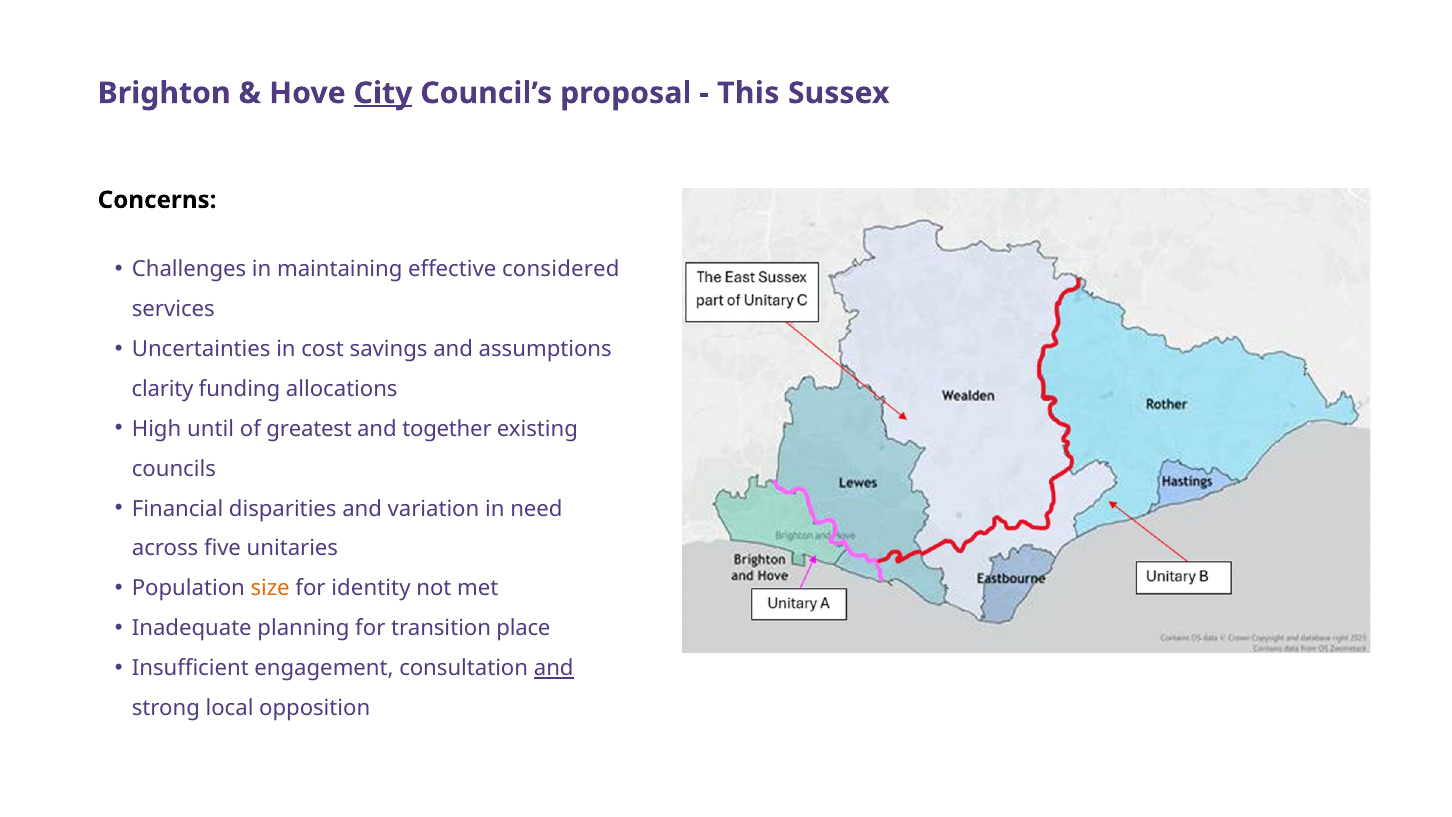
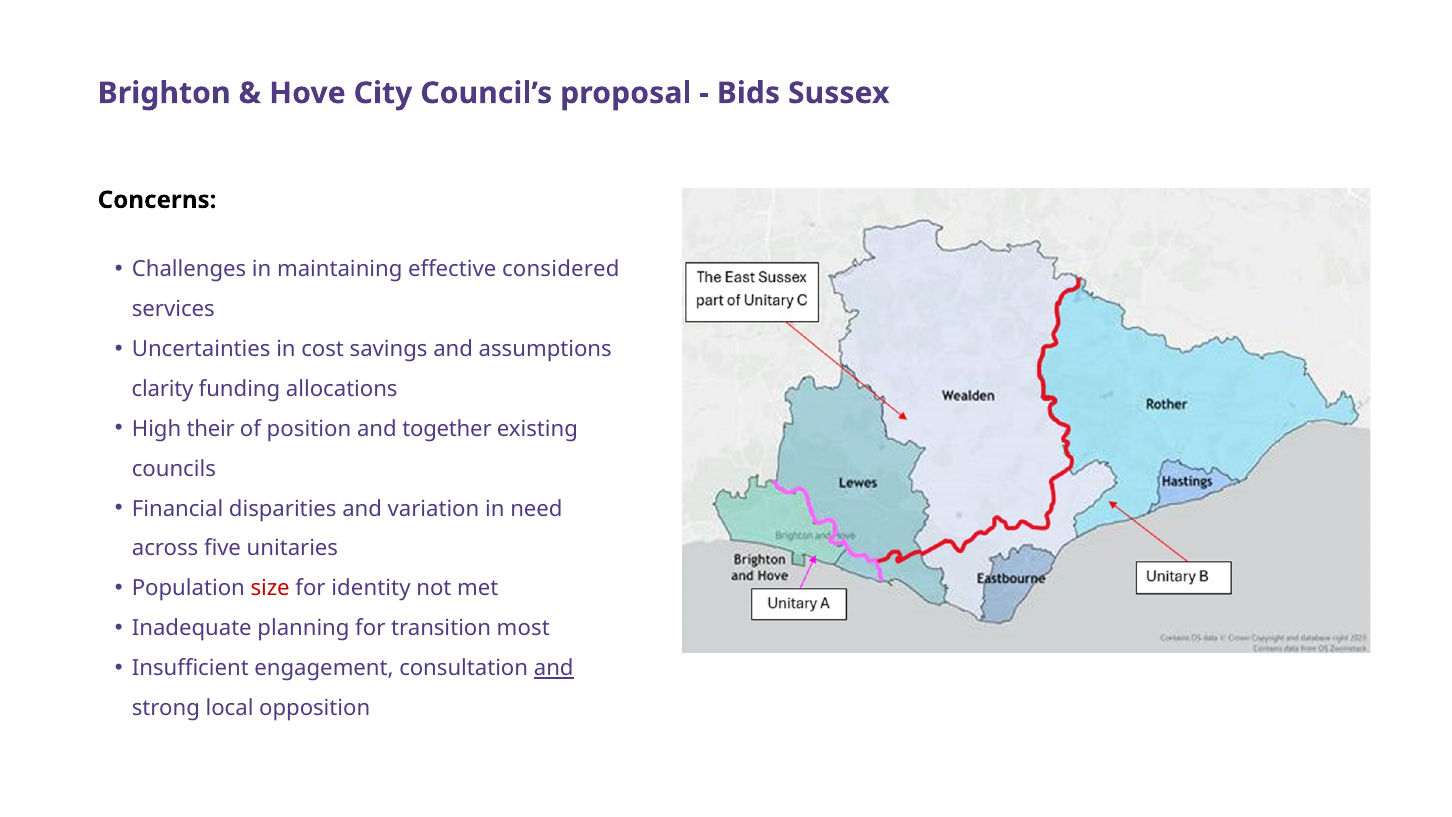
City underline: present -> none
This: This -> Bids
until: until -> their
greatest: greatest -> position
size colour: orange -> red
place: place -> most
